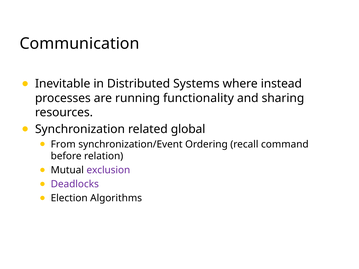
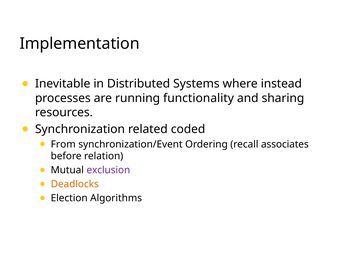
Communication: Communication -> Implementation
global: global -> coded
command: command -> associates
Deadlocks colour: purple -> orange
